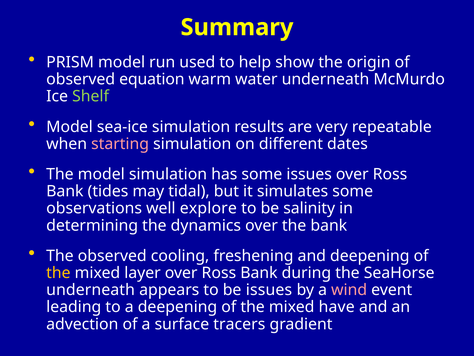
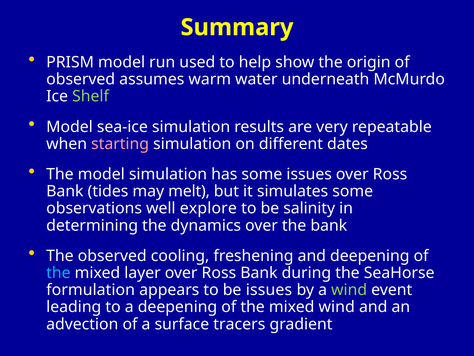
equation: equation -> assumes
tidal: tidal -> melt
the at (58, 273) colour: yellow -> light blue
underneath at (91, 290): underneath -> formulation
wind at (349, 290) colour: pink -> light green
mixed have: have -> wind
